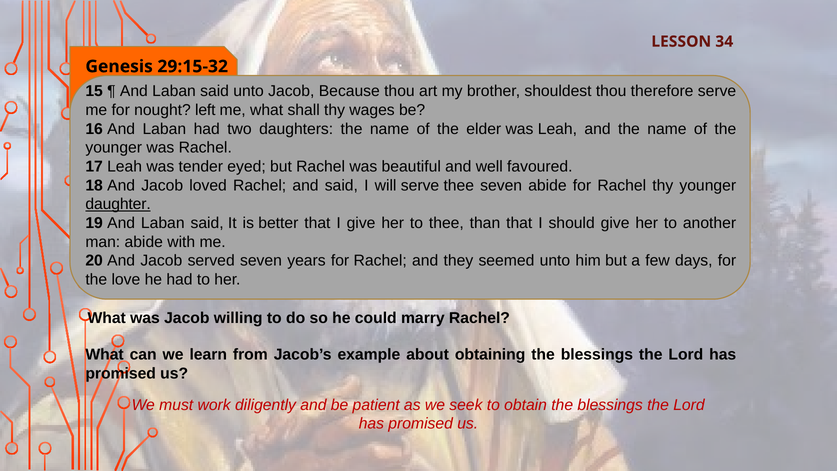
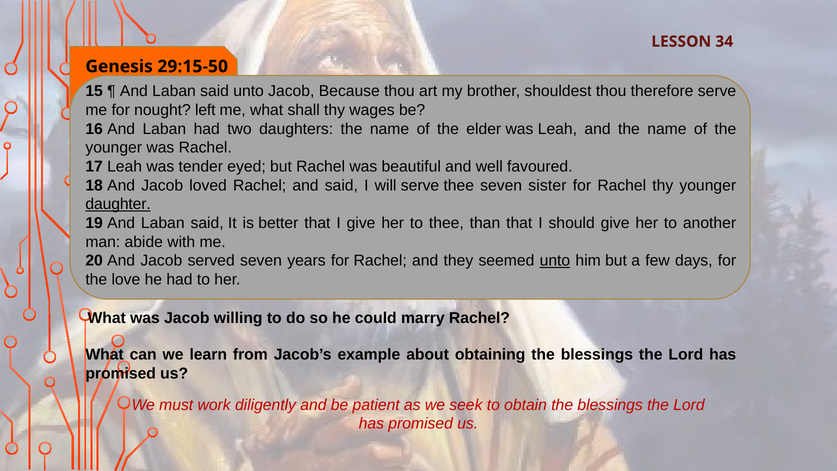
29:15-32: 29:15-32 -> 29:15-50
seven abide: abide -> sister
unto at (555, 261) underline: none -> present
